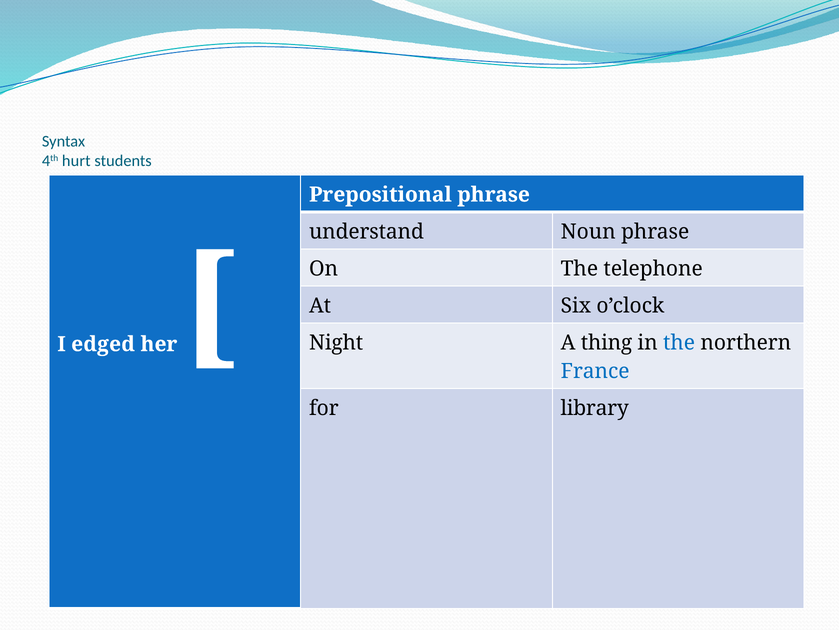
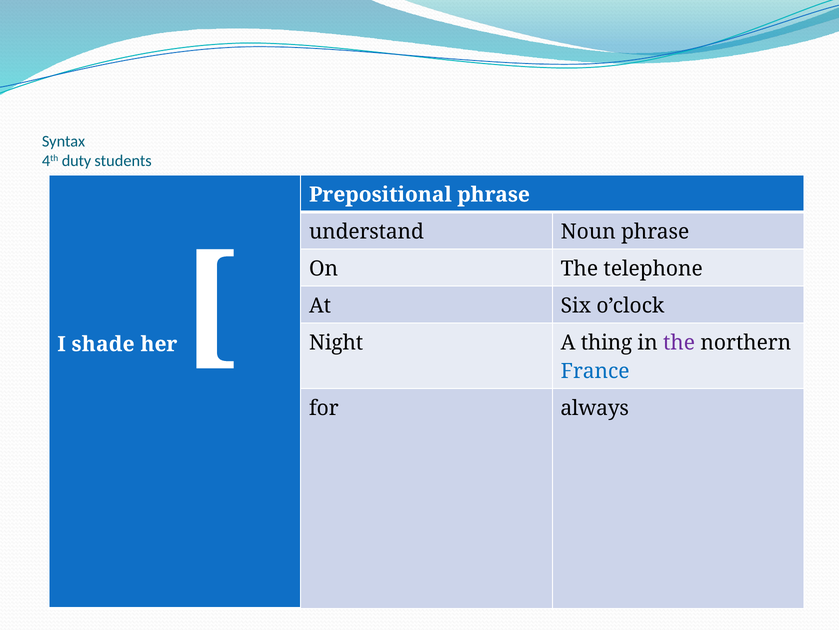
hurt: hurt -> duty
the at (679, 342) colour: blue -> purple
edged: edged -> shade
library: library -> always
